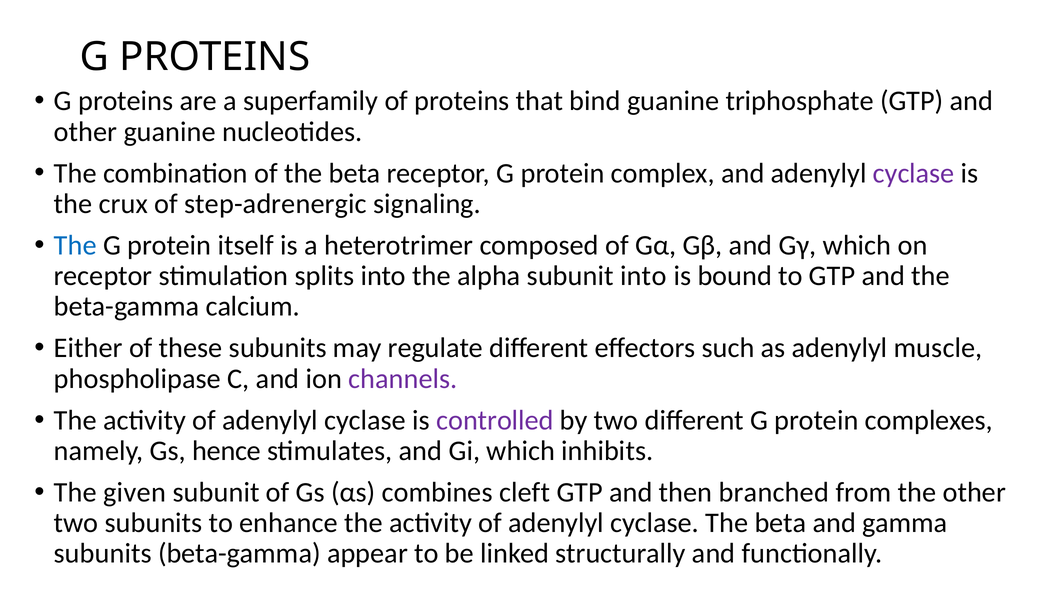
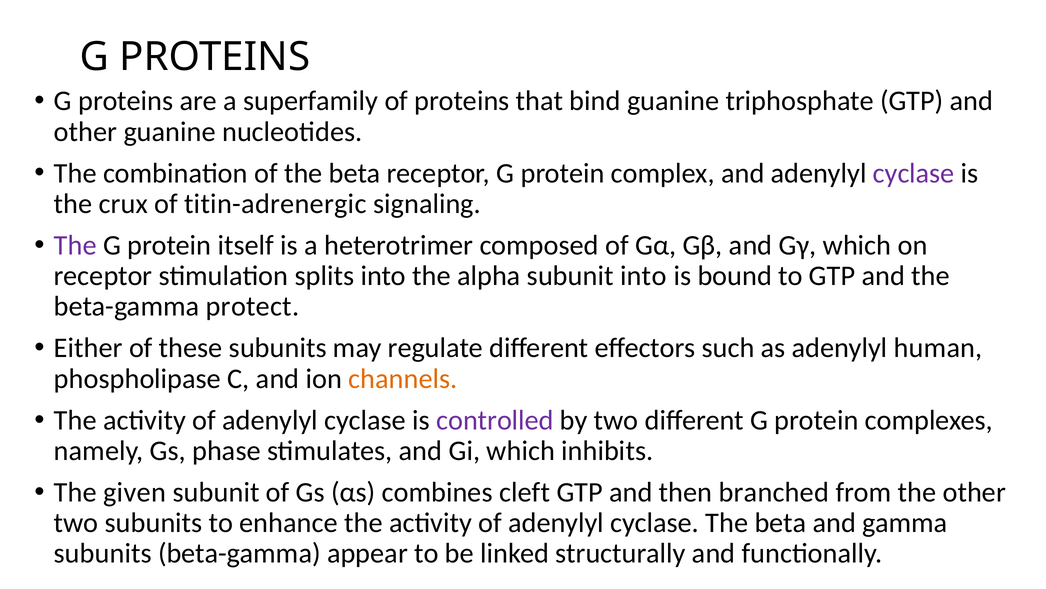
step-adrenergic: step-adrenergic -> titin-adrenergic
The at (75, 245) colour: blue -> purple
calcium: calcium -> protect
muscle: muscle -> human
channels colour: purple -> orange
hence: hence -> phase
